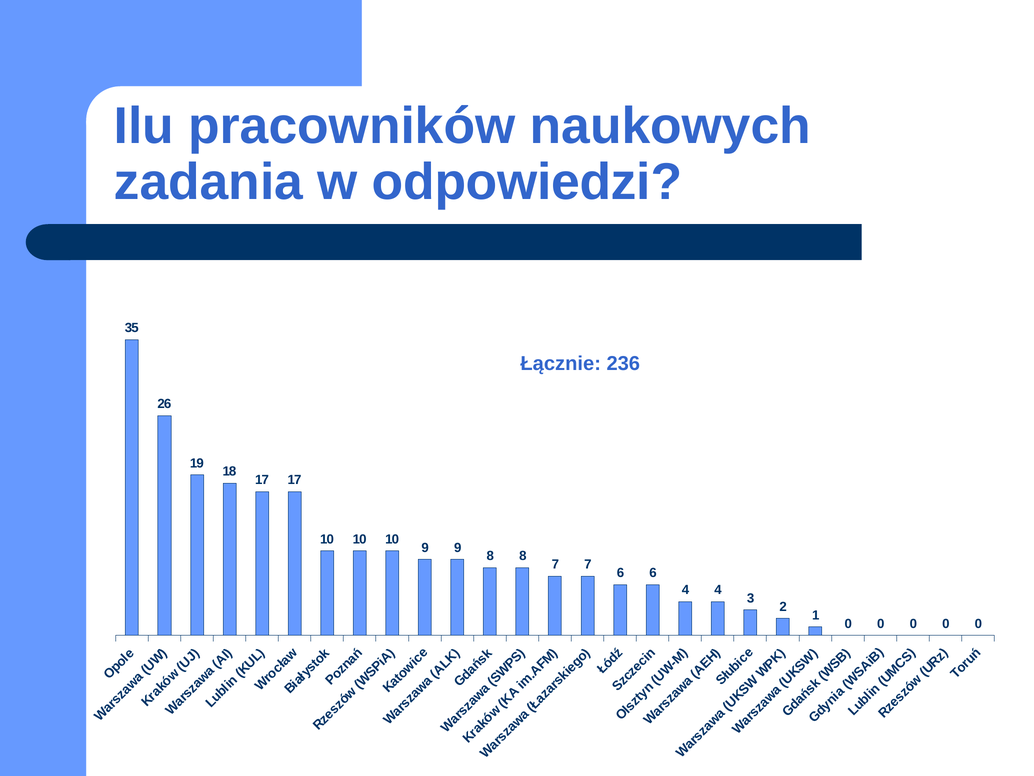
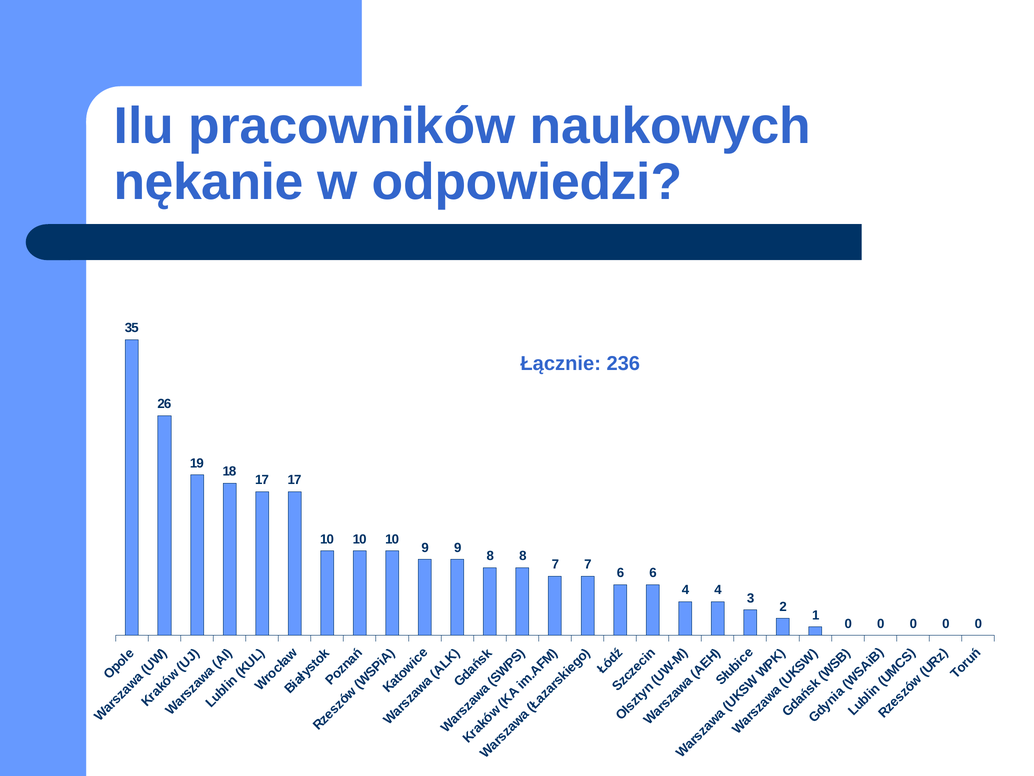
zadania: zadania -> nękanie
